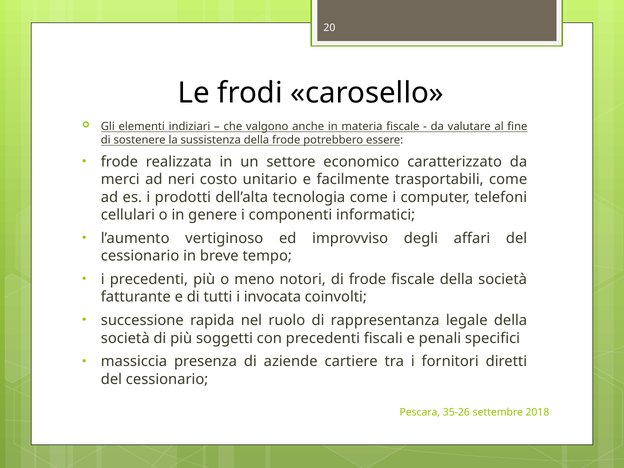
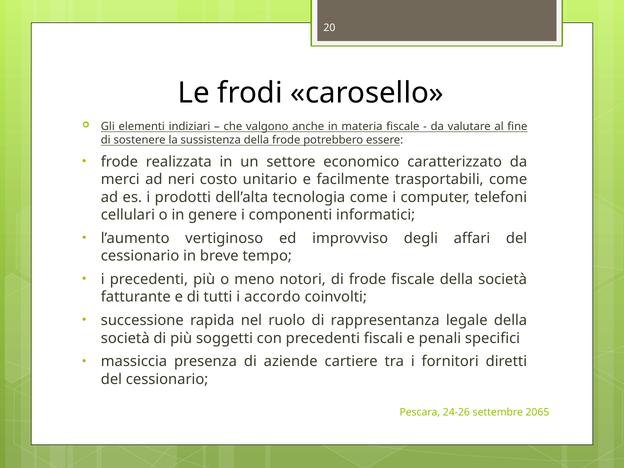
invocata: invocata -> accordo
35-26: 35-26 -> 24-26
2018: 2018 -> 2065
